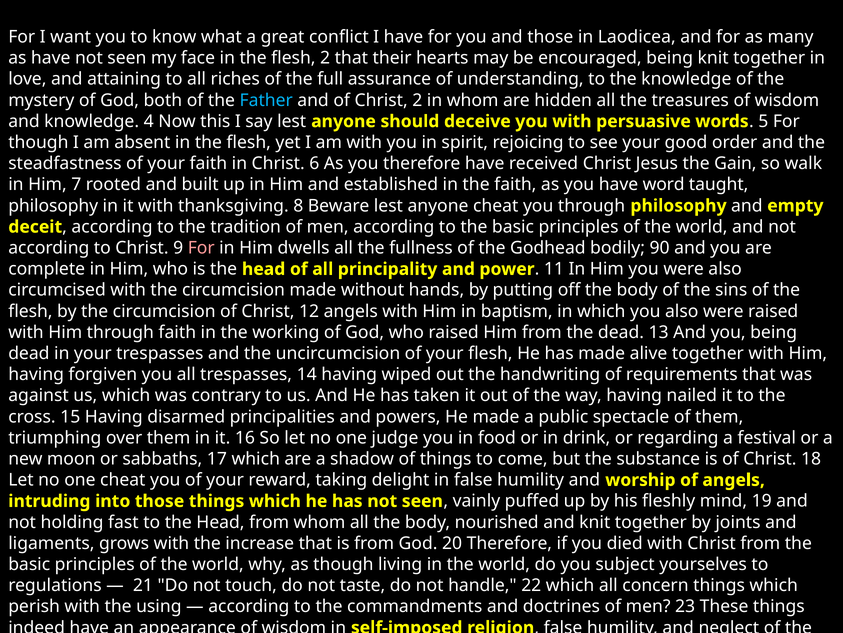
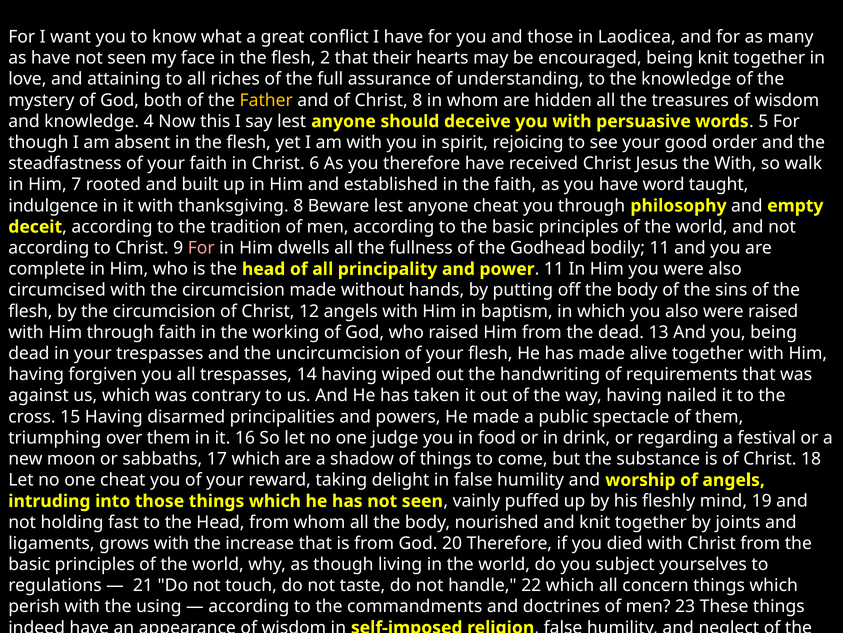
Father colour: light blue -> yellow
Christ 2: 2 -> 8
the Gain: Gain -> With
philosophy at (53, 206): philosophy -> indulgence
bodily 90: 90 -> 11
